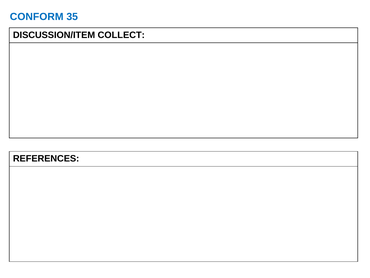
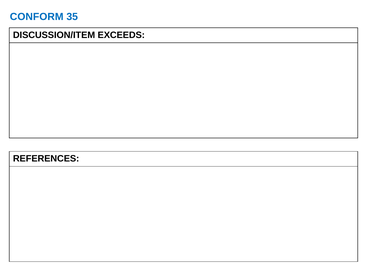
COLLECT: COLLECT -> EXCEEDS
